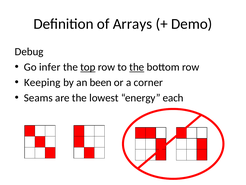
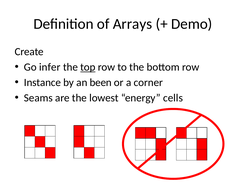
Debug: Debug -> Create
the at (137, 67) underline: present -> none
Keeping: Keeping -> Instance
each: each -> cells
